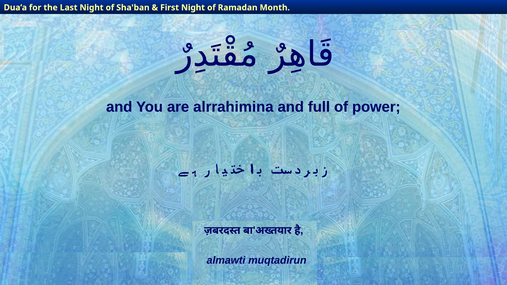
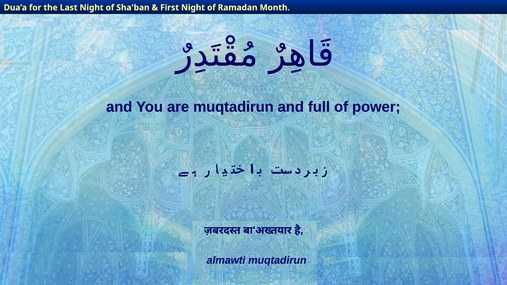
are alrrahimina: alrrahimina -> muqtadirun
